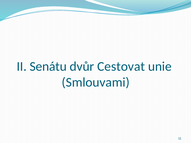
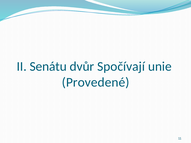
Cestovat: Cestovat -> Spočívají
Smlouvami: Smlouvami -> Provedené
